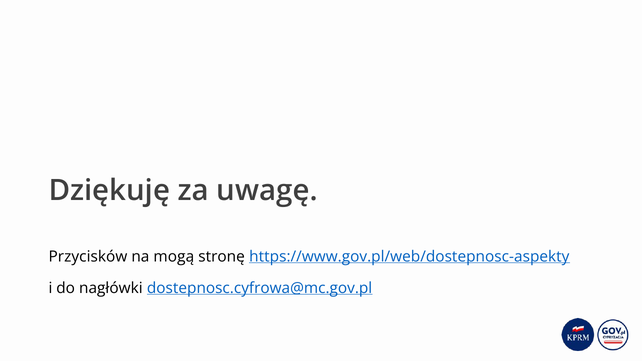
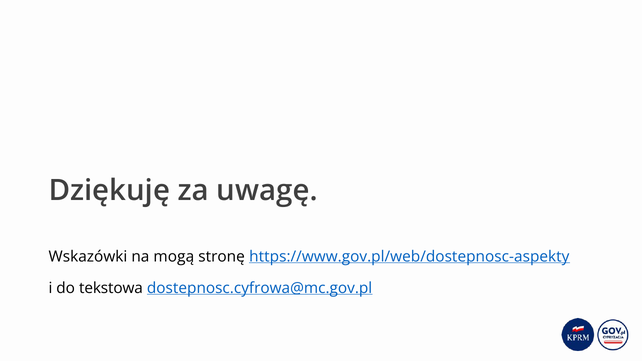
Przycisków: Przycisków -> Wskazówki
nagłówki: nagłówki -> tekstowa
